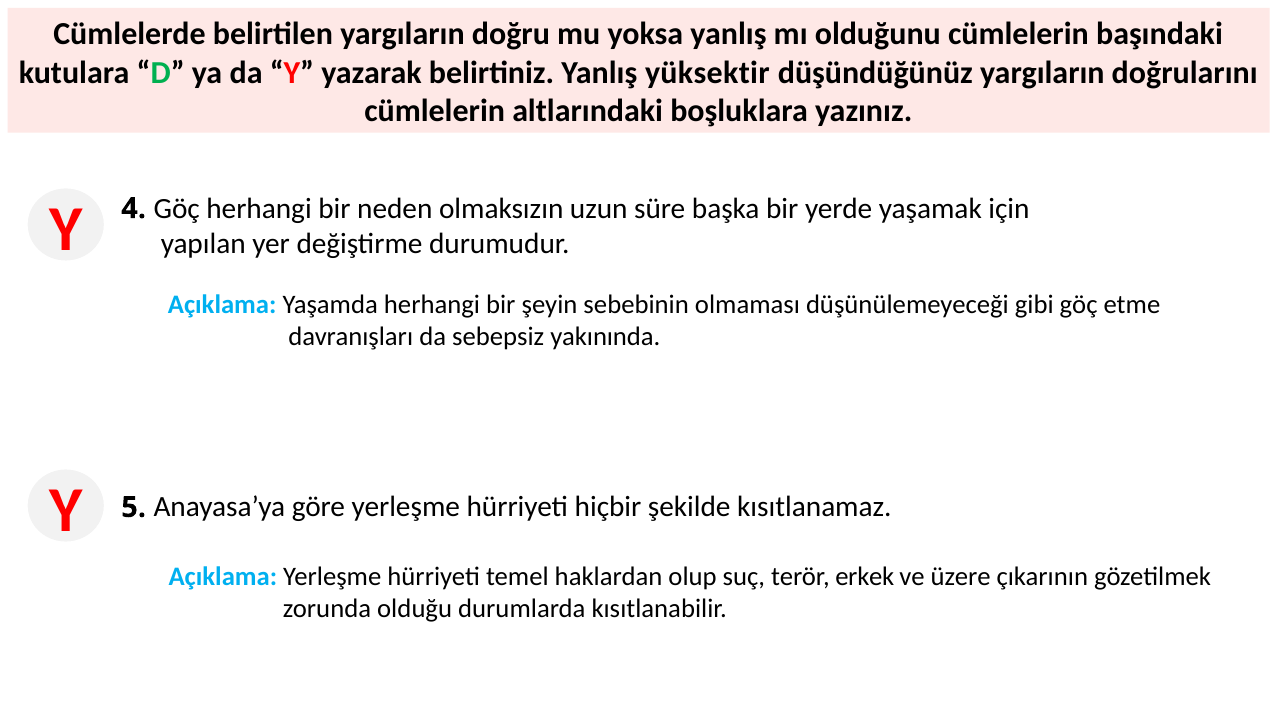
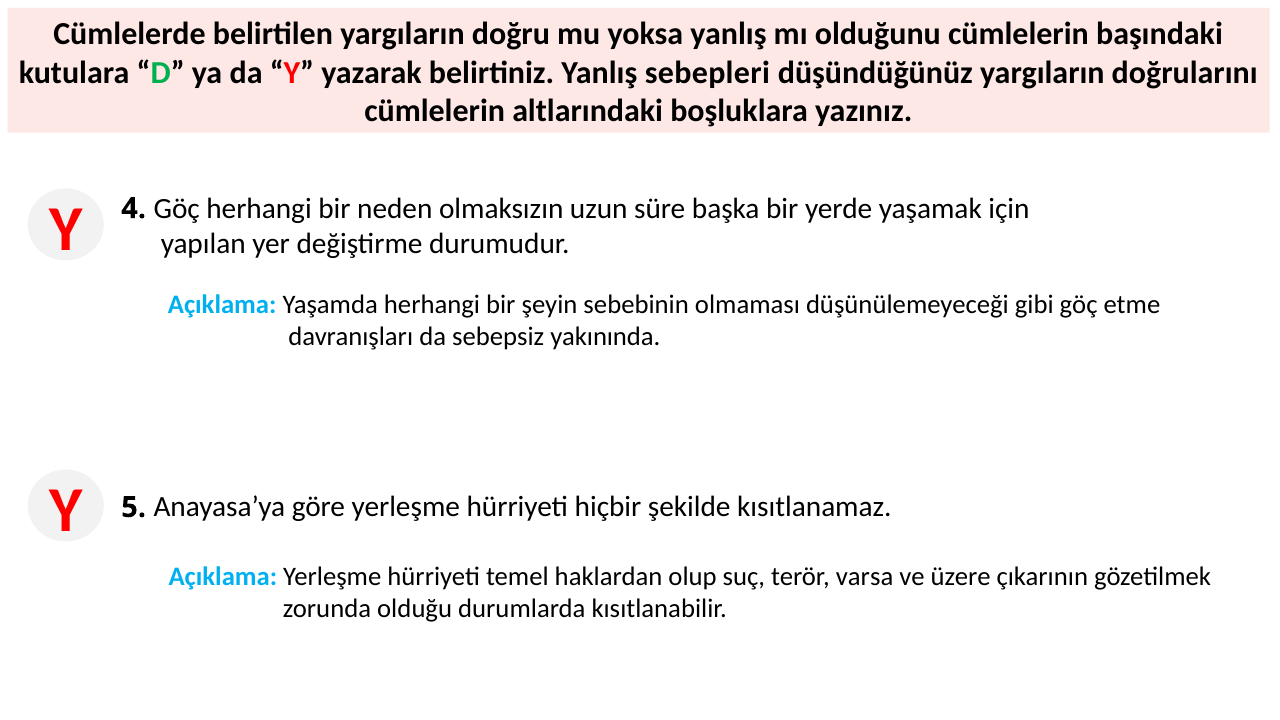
yüksektir: yüksektir -> sebepleri
erkek: erkek -> varsa
